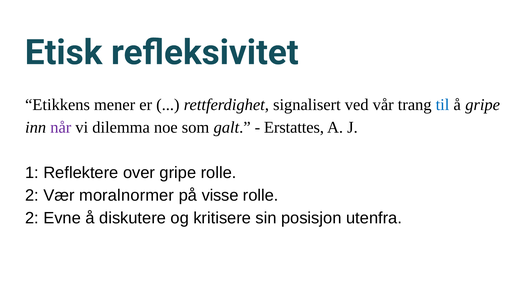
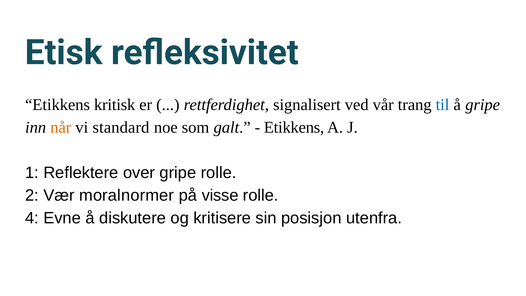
mener: mener -> kritisk
når colour: purple -> orange
dilemma: dilemma -> standard
Erstattes at (294, 127): Erstattes -> Etikkens
2 at (32, 218): 2 -> 4
